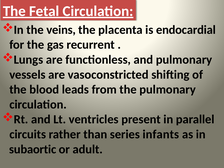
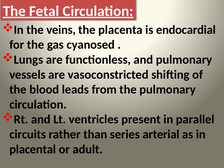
recurrent: recurrent -> cyanosed
infants: infants -> arterial
subaortic: subaortic -> placental
